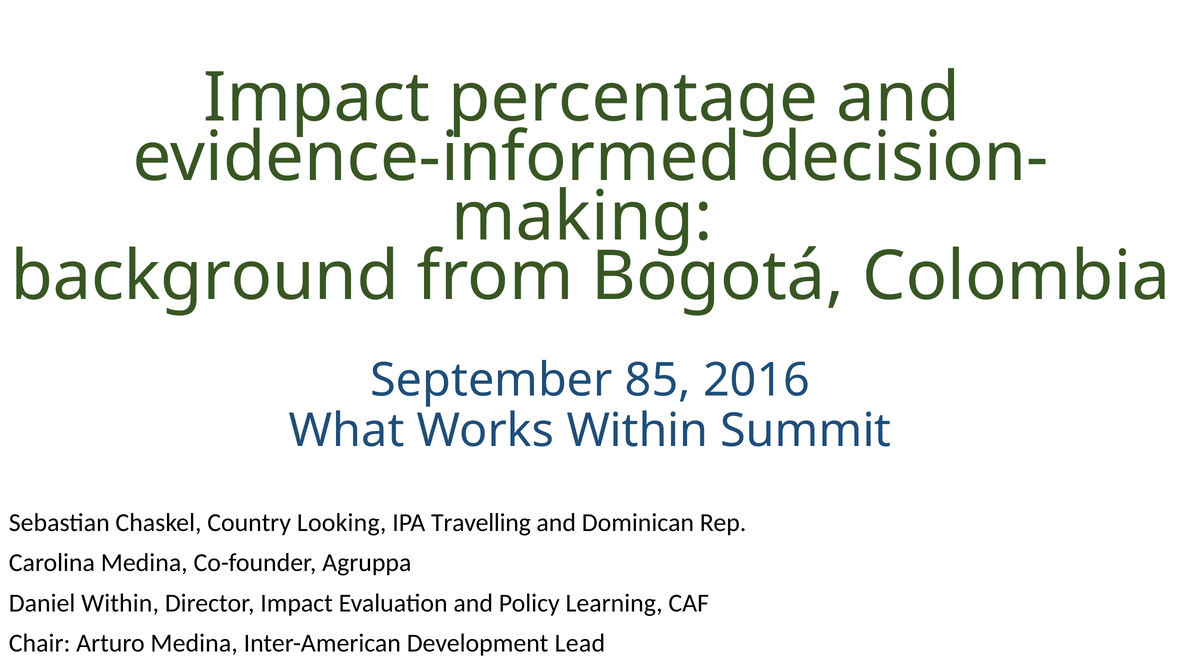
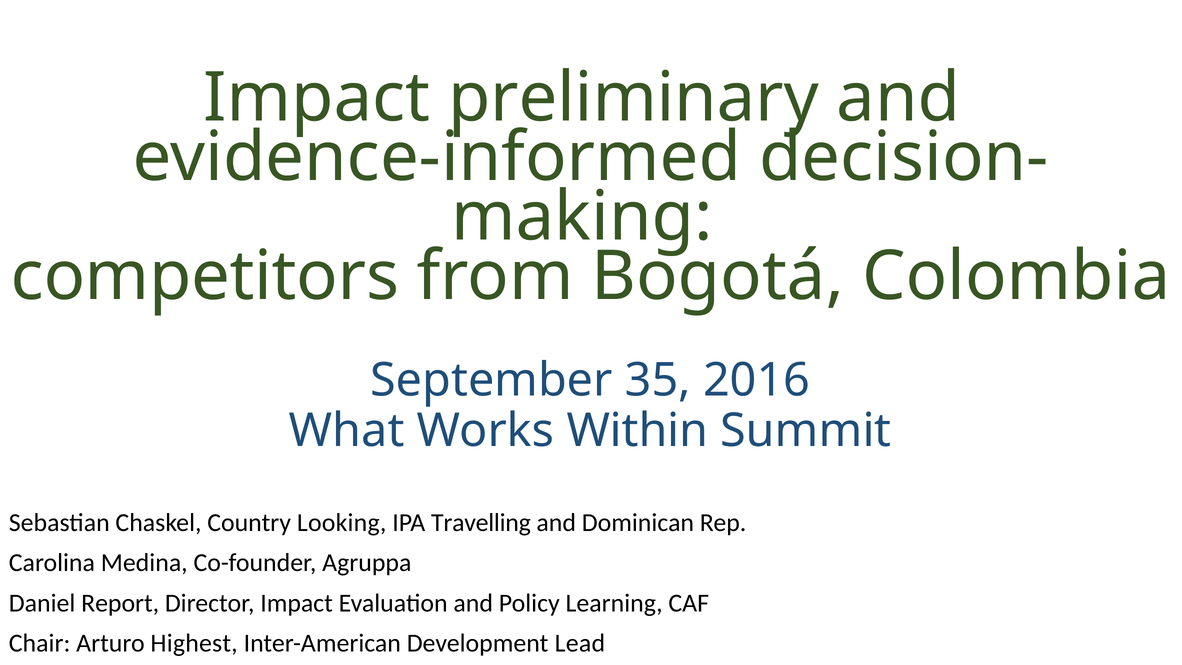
percentage: percentage -> preliminary
background: background -> competitors
85: 85 -> 35
Daniel Within: Within -> Report
Arturo Medina: Medina -> Highest
